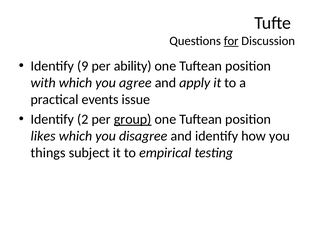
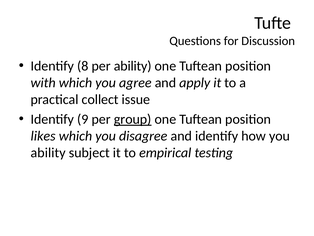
for underline: present -> none
9: 9 -> 8
events: events -> collect
2: 2 -> 9
things at (48, 152): things -> ability
